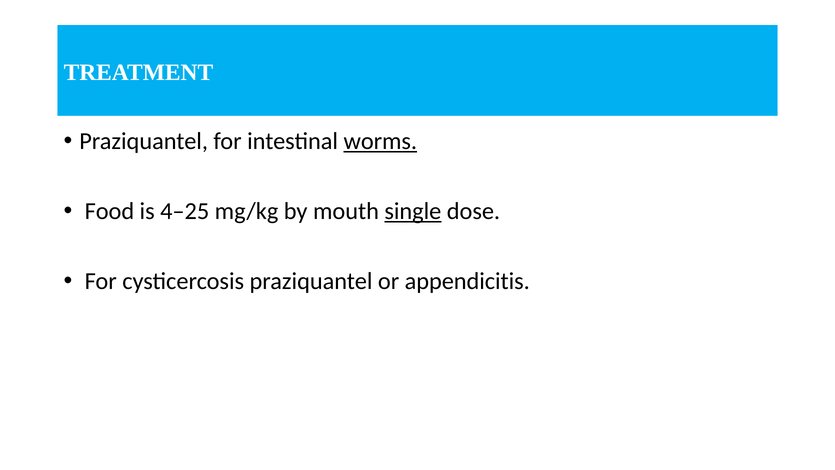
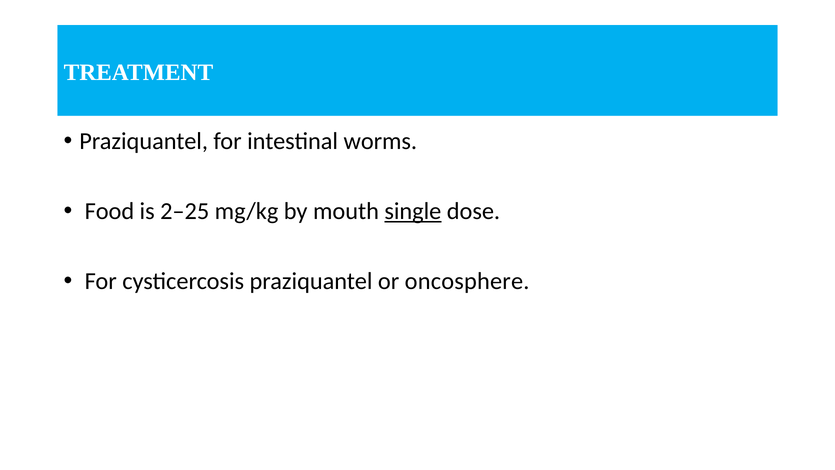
worms underline: present -> none
4–25: 4–25 -> 2–25
appendicitis: appendicitis -> oncosphere
